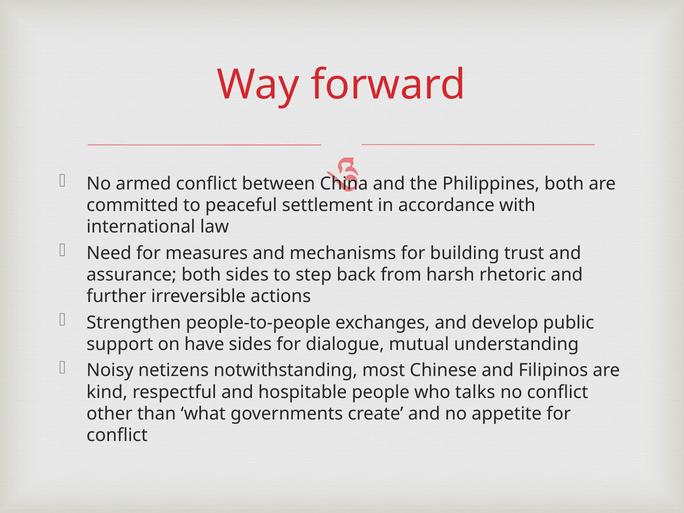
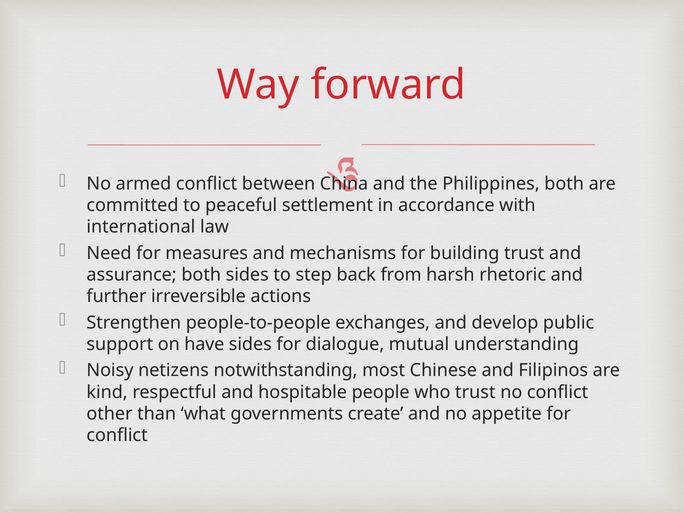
who talks: talks -> trust
